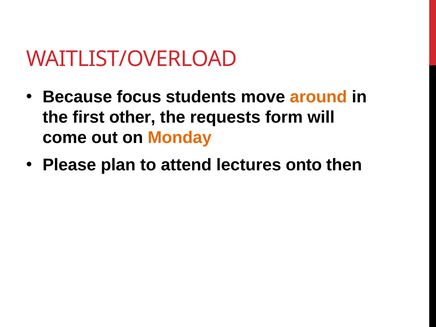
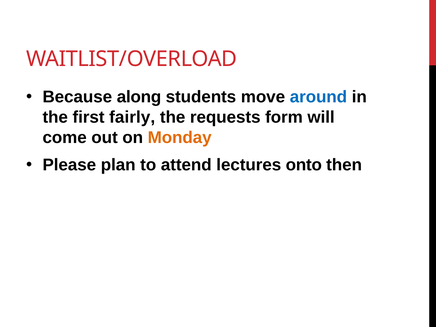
focus: focus -> along
around colour: orange -> blue
other: other -> fairly
